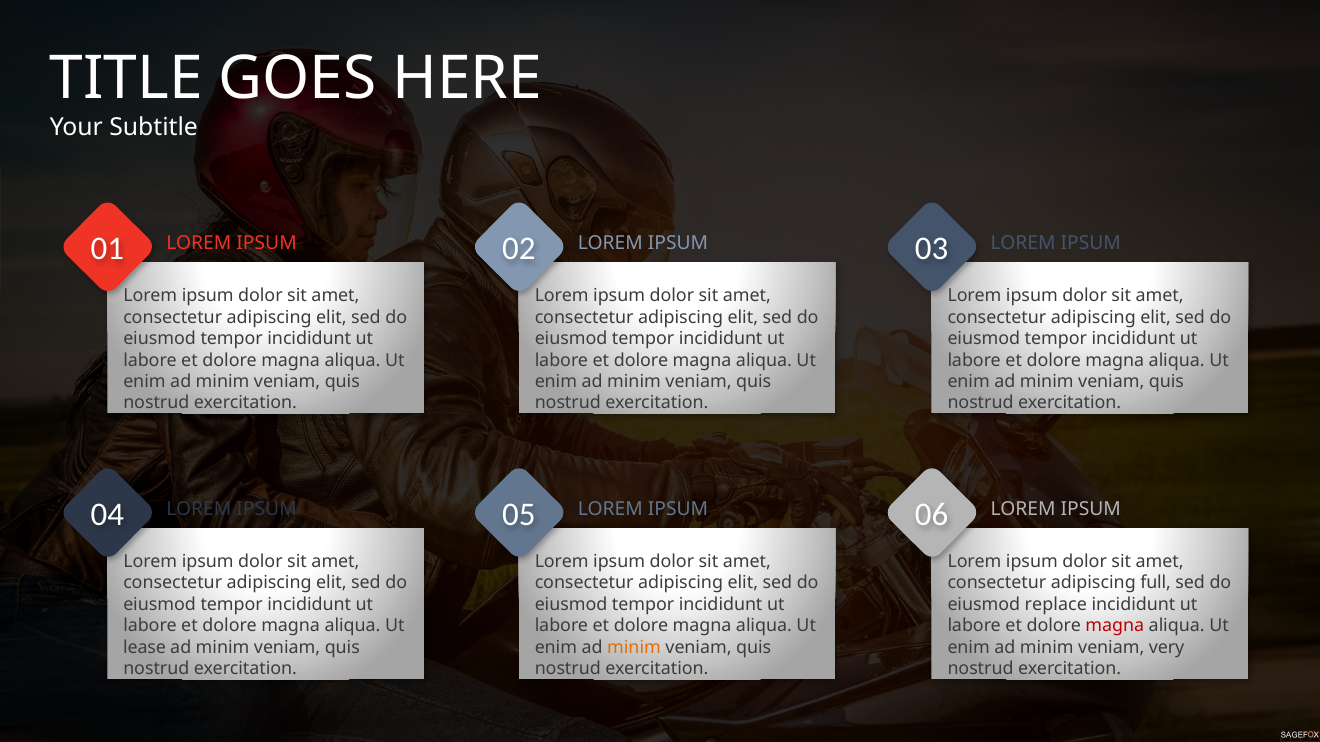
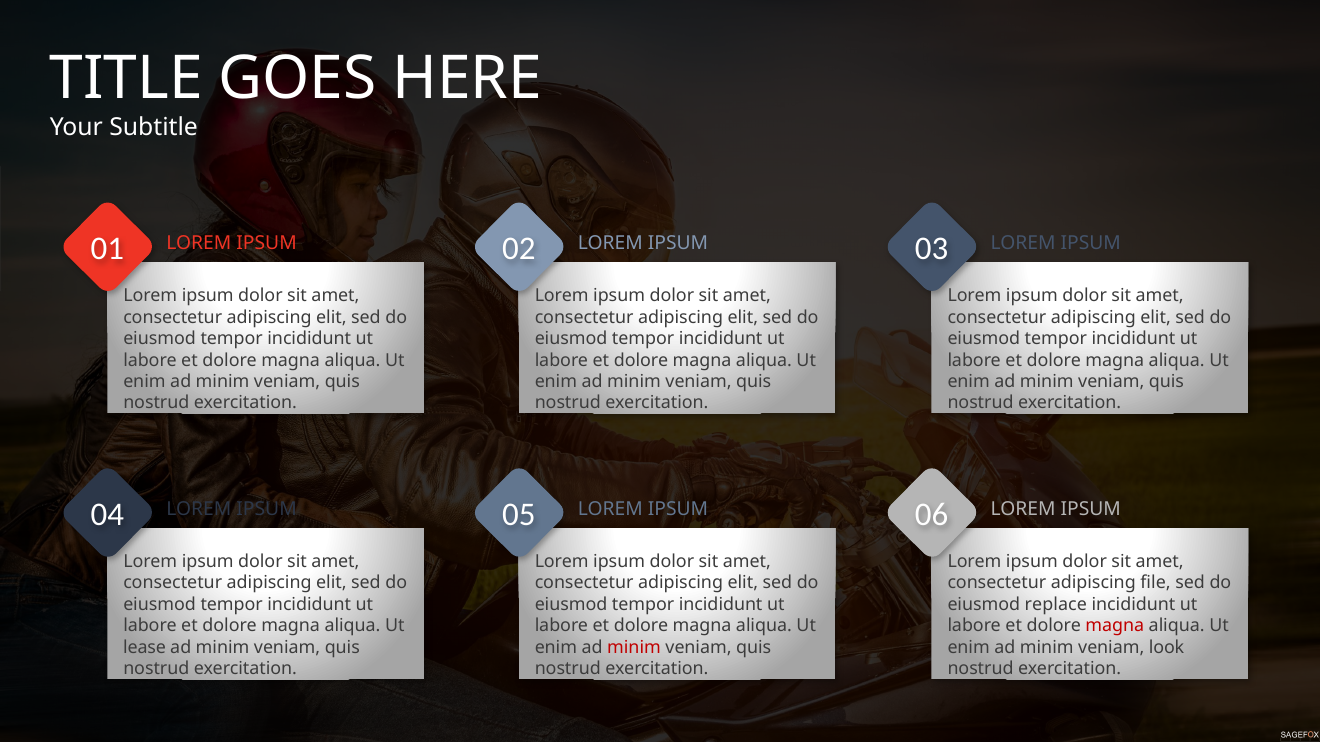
full: full -> file
minim at (634, 648) colour: orange -> red
very: very -> look
